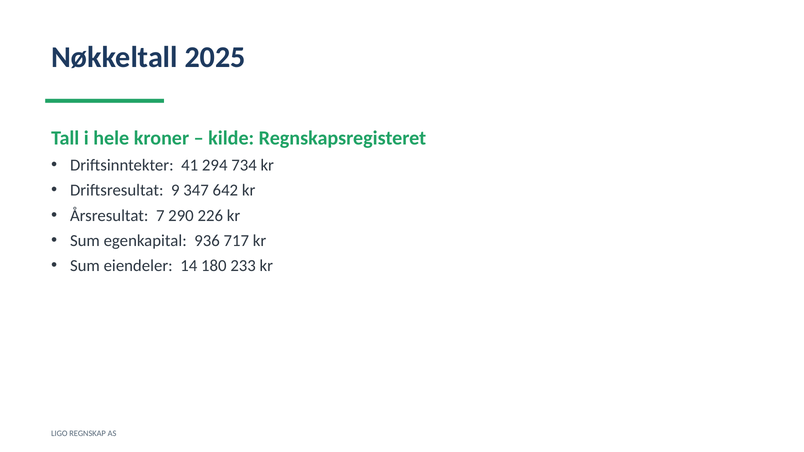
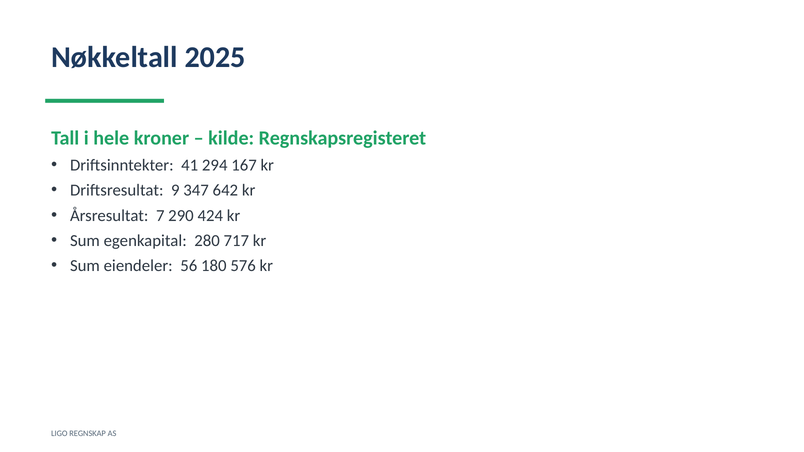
734: 734 -> 167
226: 226 -> 424
936: 936 -> 280
14: 14 -> 56
233: 233 -> 576
